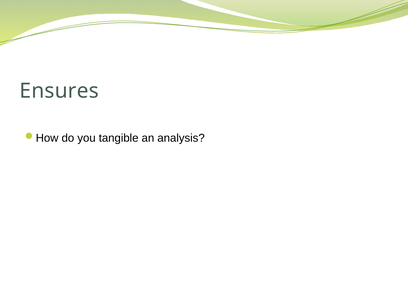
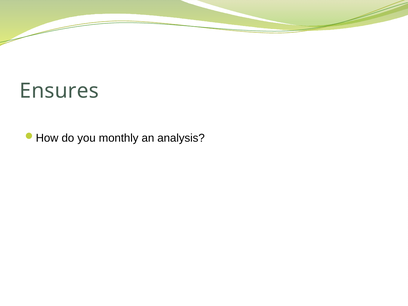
tangible: tangible -> monthly
